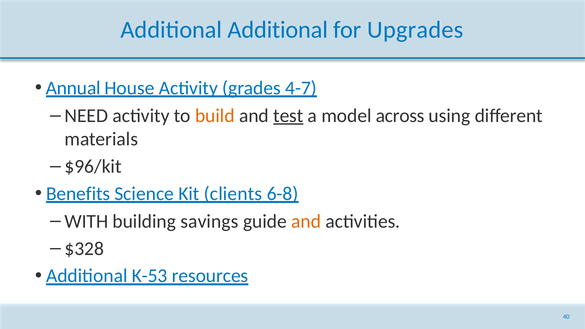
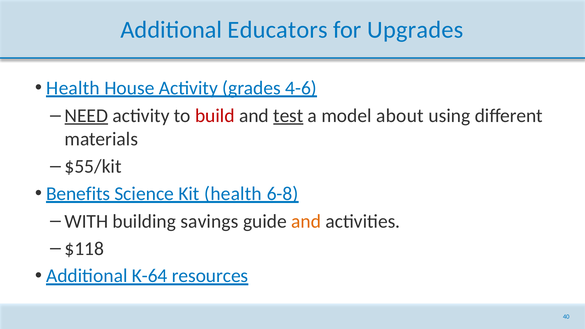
Additional Additional: Additional -> Educators
Annual at (73, 88): Annual -> Health
4-7: 4-7 -> 4-6
NEED underline: none -> present
build colour: orange -> red
across: across -> about
$96/kit: $96/kit -> $55/kit
Kit clients: clients -> health
$328: $328 -> $118
K-53: K-53 -> K-64
